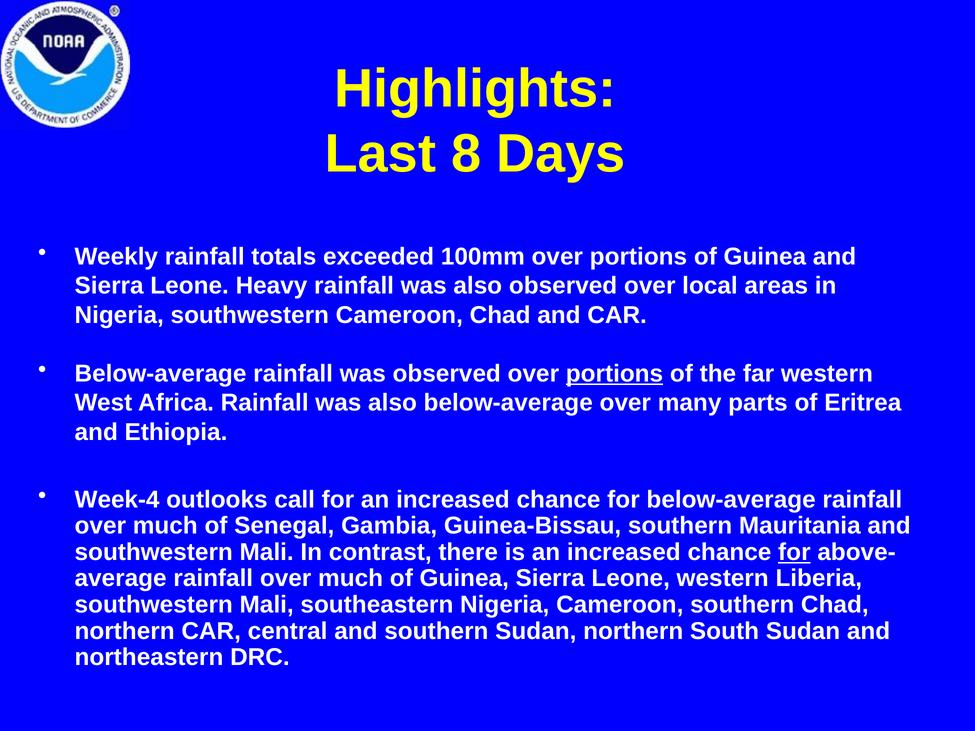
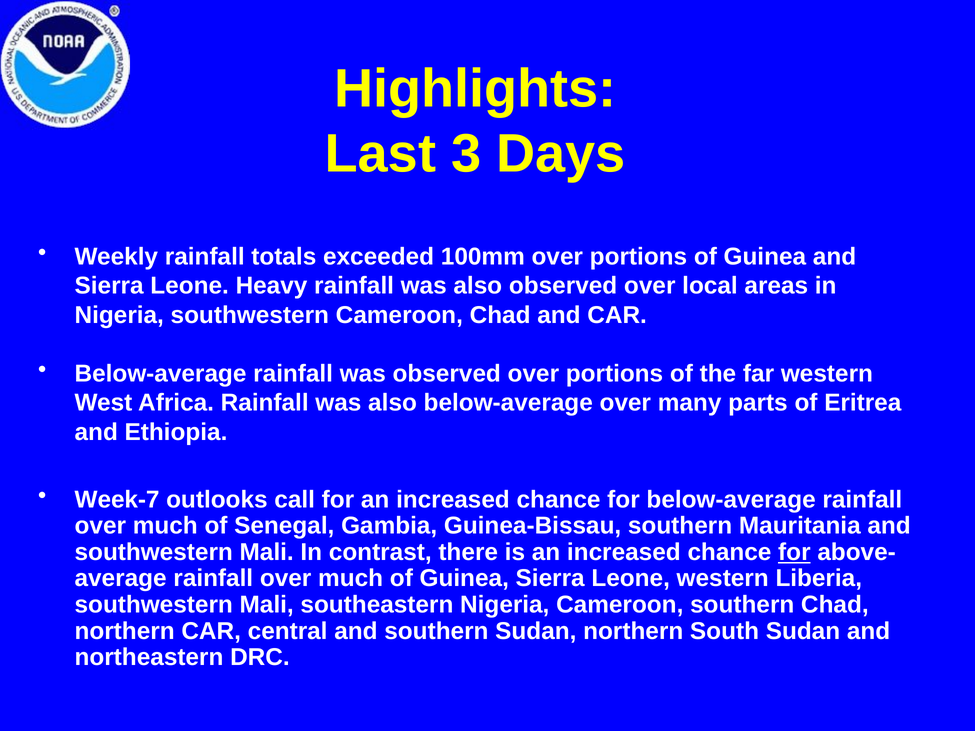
8: 8 -> 3
portions at (614, 374) underline: present -> none
Week-4: Week-4 -> Week-7
